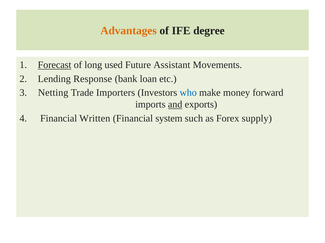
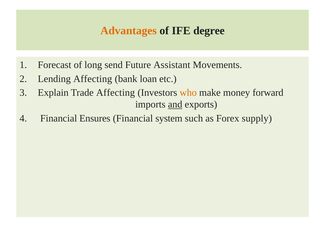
Forecast underline: present -> none
used: used -> send
Lending Response: Response -> Affecting
Netting: Netting -> Explain
Trade Importers: Importers -> Affecting
who colour: blue -> orange
Written: Written -> Ensures
